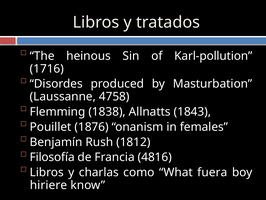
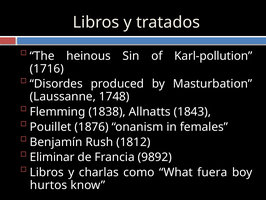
4758: 4758 -> 1748
Filosofía: Filosofía -> Eliminar
4816: 4816 -> 9892
hiriere: hiriere -> hurtos
